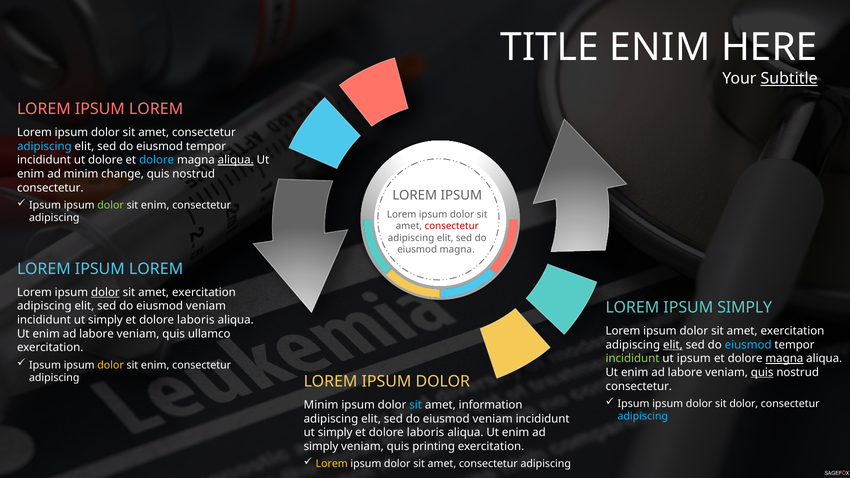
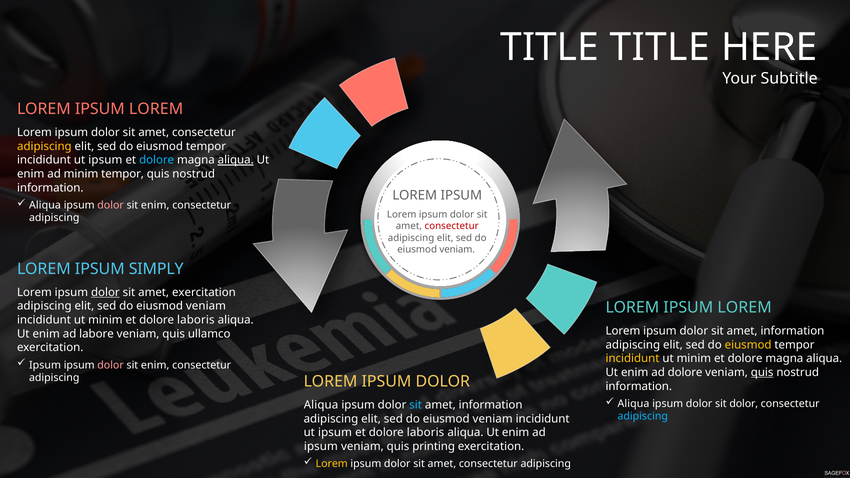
ENIM at (660, 47): ENIM -> TITLE
Subtitle underline: present -> none
adipiscing at (44, 146) colour: light blue -> yellow
dolore at (105, 160): dolore -> ipsum
minim change: change -> tempor
consectetur at (50, 188): consectetur -> information
Ipsum at (45, 205): Ipsum -> Aliqua
dolor at (111, 205) colour: light green -> pink
magna at (457, 250): magna -> veniam
LOREM at (156, 269): LOREM -> SIMPLY
SIMPLY at (745, 307): SIMPLY -> LOREM
simply at (105, 320): simply -> minim
exercitation at (792, 331): exercitation -> information
elit at (673, 345) underline: present -> none
eiusmod at (748, 345) colour: light blue -> yellow
incididunt at (633, 359) colour: light green -> yellow
ipsum at (694, 359): ipsum -> minim
magna at (784, 359) underline: present -> none
dolor at (111, 365) colour: yellow -> pink
labore at (685, 373): labore -> dolore
consectetur at (639, 386): consectetur -> information
Ipsum at (633, 404): Ipsum -> Aliqua
Minim at (321, 405): Minim -> Aliqua
simply at (335, 433): simply -> ipsum
simply at (321, 447): simply -> ipsum
